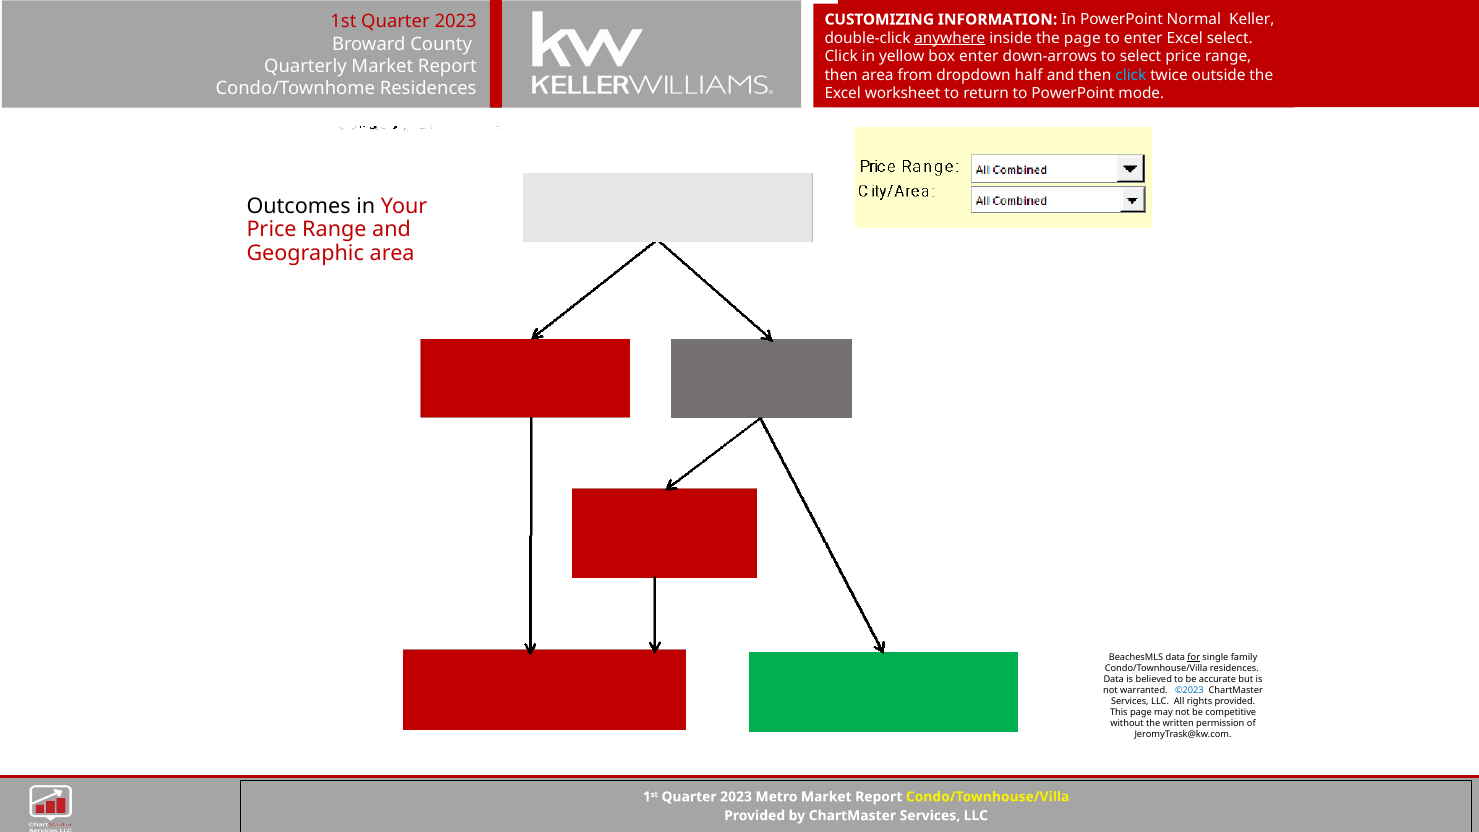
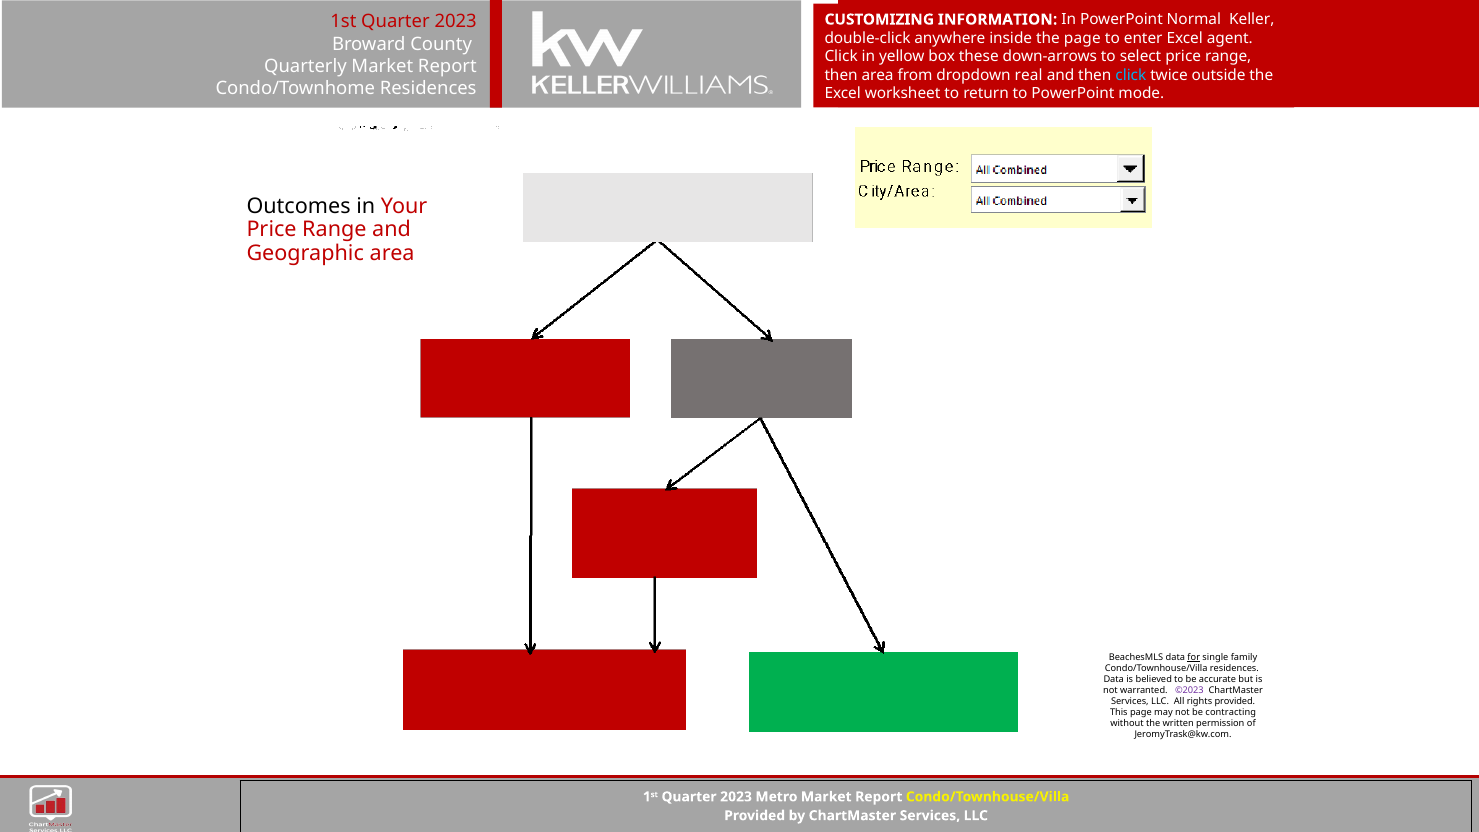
anywhere underline: present -> none
Excel select: select -> agent
box enter: enter -> these
half: half -> real
©2023 colour: blue -> purple
competitive: competitive -> contracting
